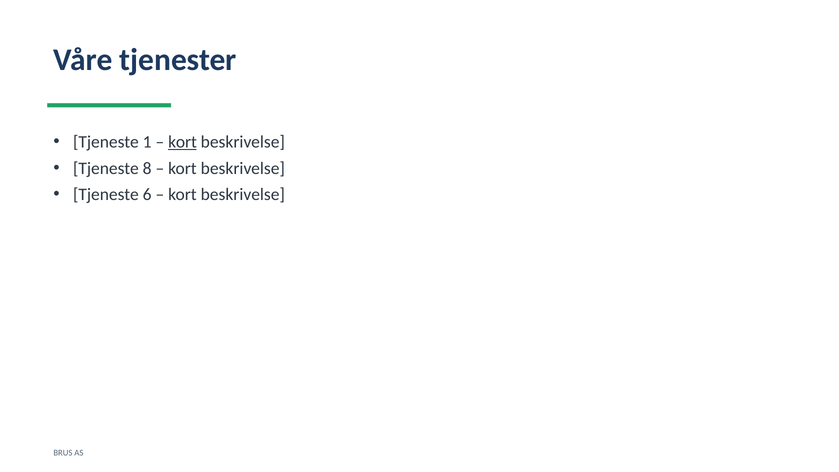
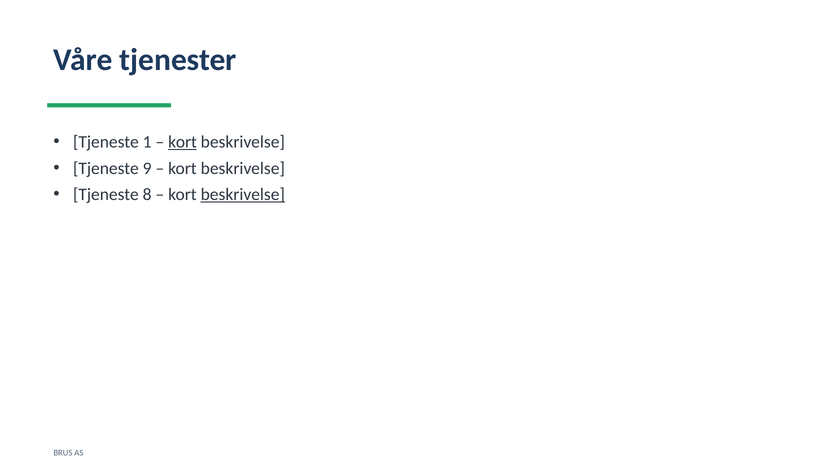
8: 8 -> 9
6: 6 -> 8
beskrivelse at (243, 195) underline: none -> present
